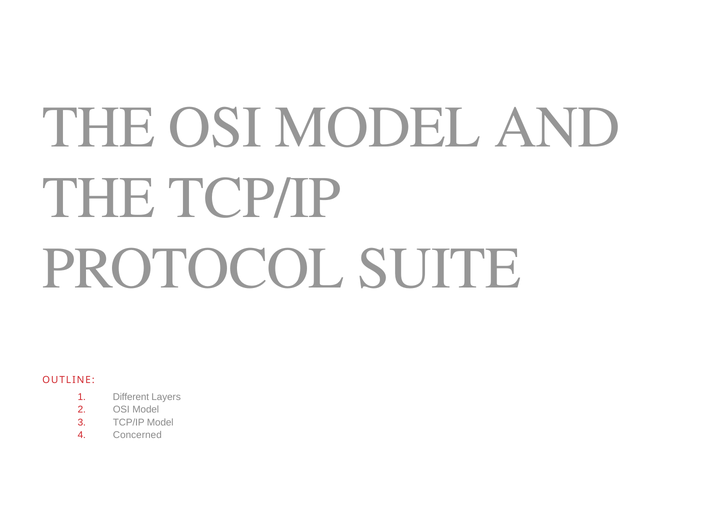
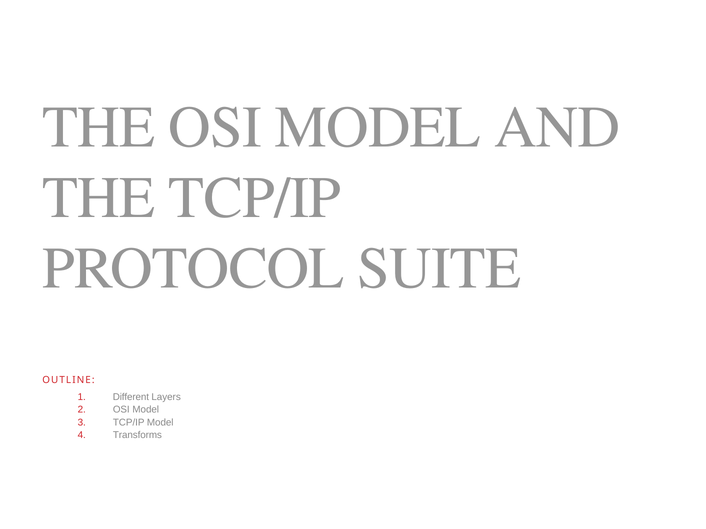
Concerned: Concerned -> Transforms
